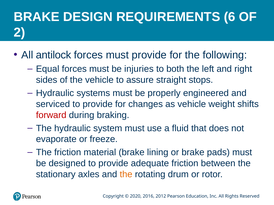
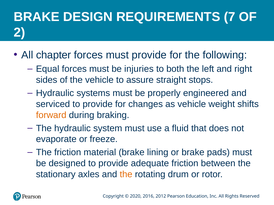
6: 6 -> 7
antilock: antilock -> chapter
forward colour: red -> orange
